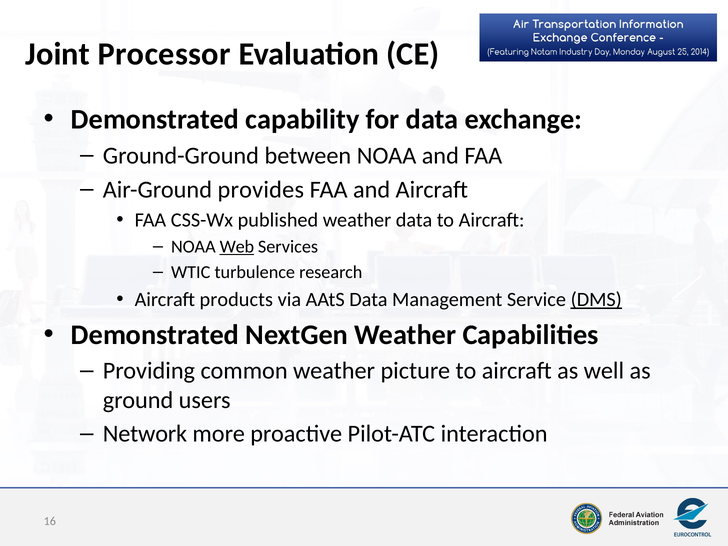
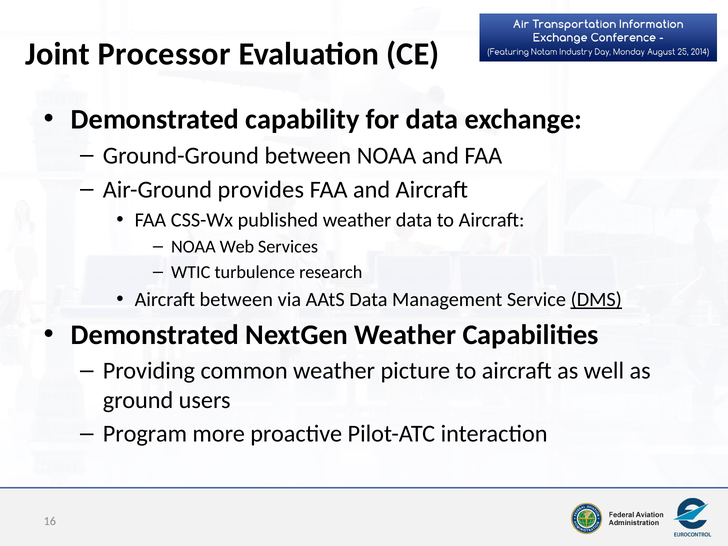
Web underline: present -> none
Aircraft products: products -> between
Network: Network -> Program
